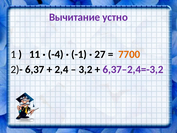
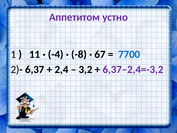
Вычитание: Вычитание -> Аппетитом
-1: -1 -> -8
27: 27 -> 67
7700 colour: orange -> blue
